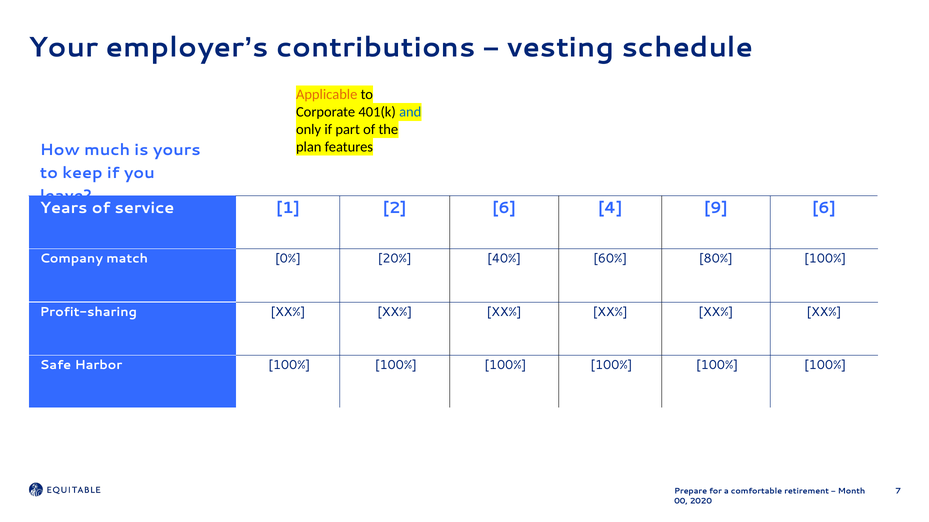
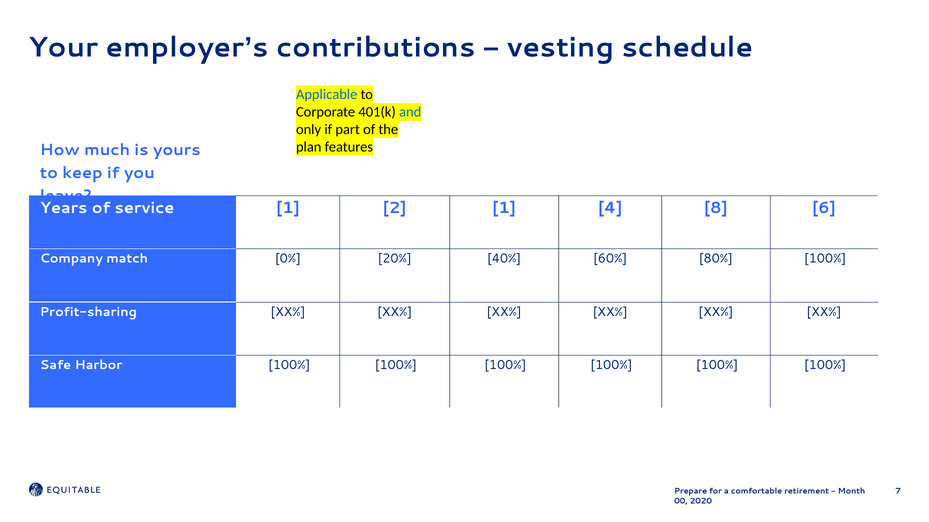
Applicable colour: orange -> blue
2 6: 6 -> 1
9: 9 -> 8
